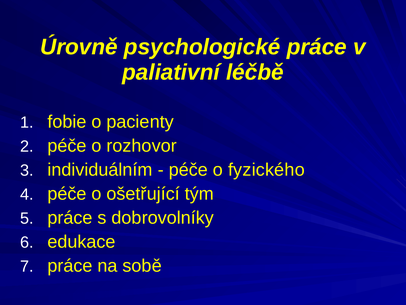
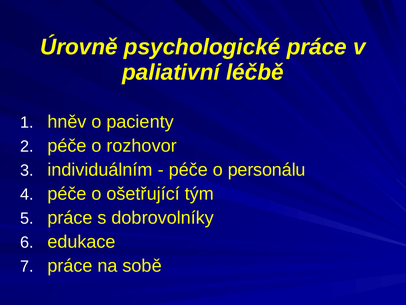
fobie: fobie -> hněv
fyzického: fyzického -> personálu
